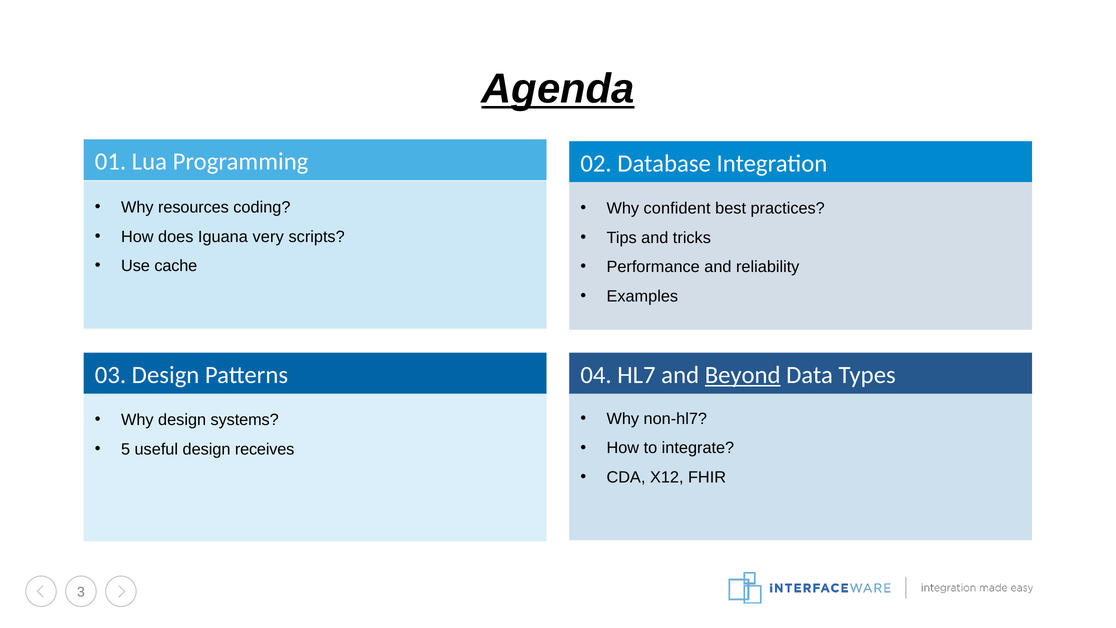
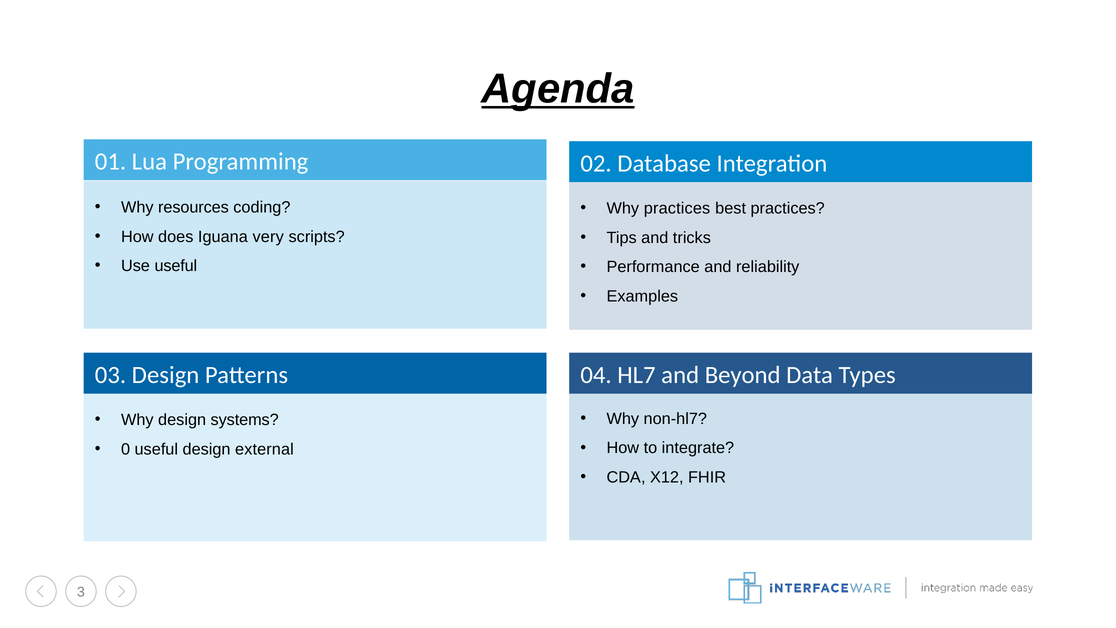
Why confident: confident -> practices
Use cache: cache -> useful
Beyond underline: present -> none
5: 5 -> 0
receives: receives -> external
